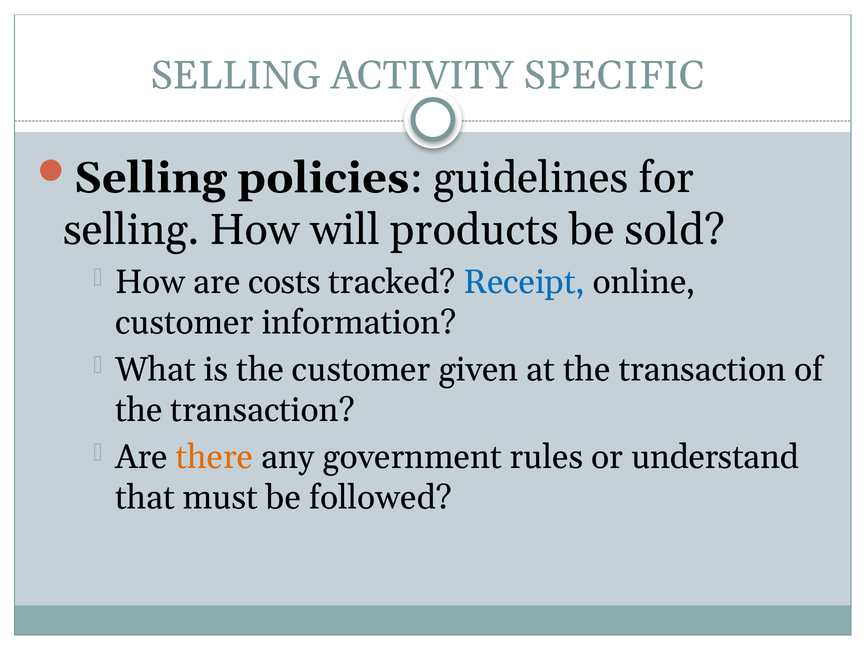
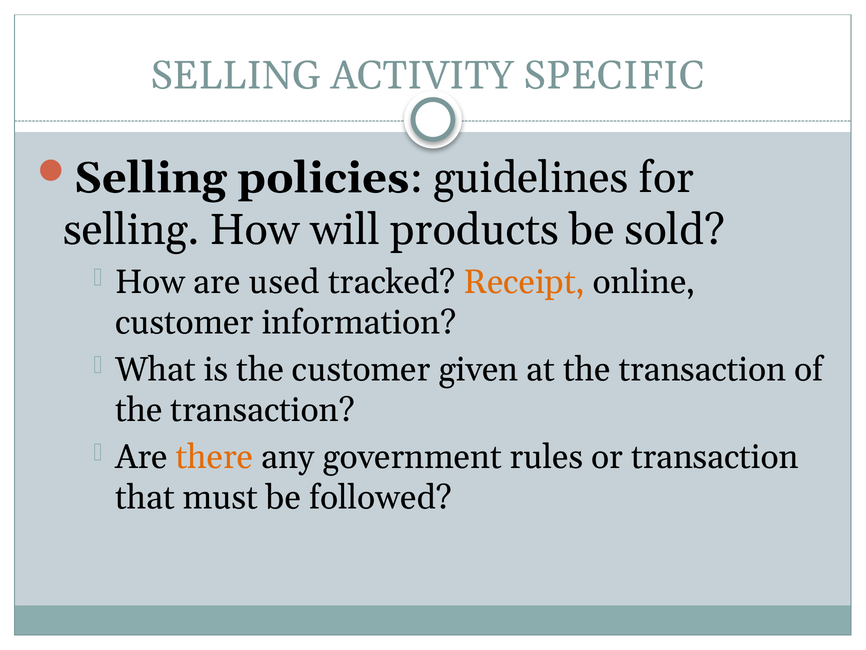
costs: costs -> used
Receipt colour: blue -> orange
or understand: understand -> transaction
